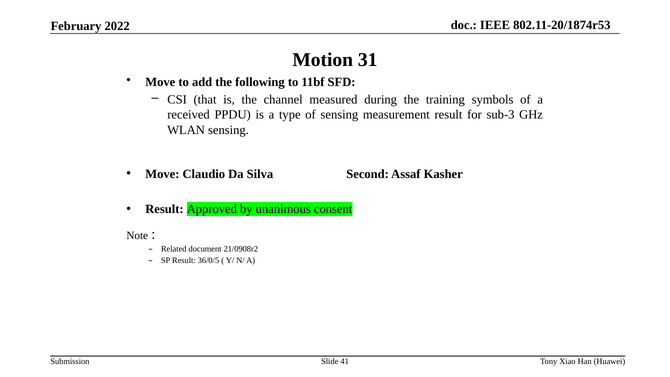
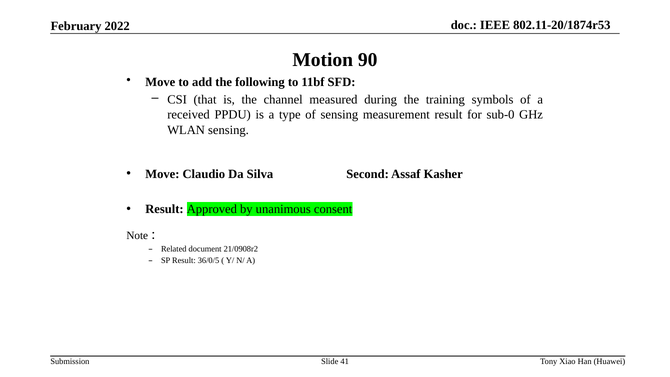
31: 31 -> 90
sub-3: sub-3 -> sub-0
